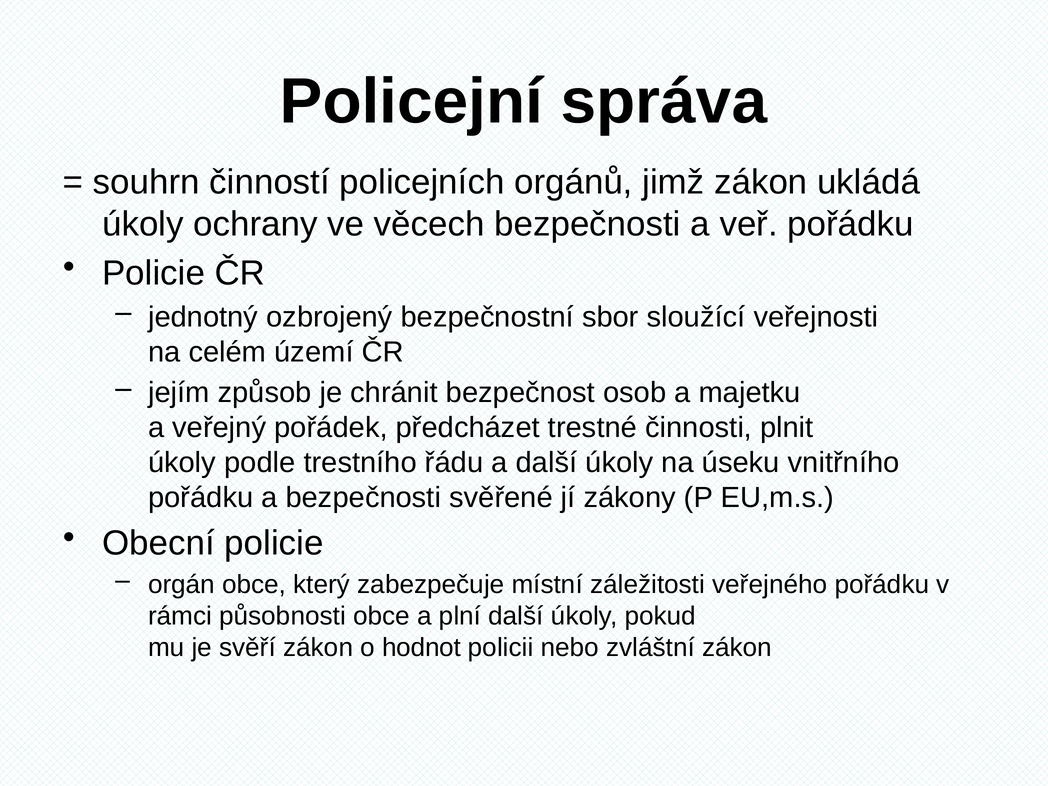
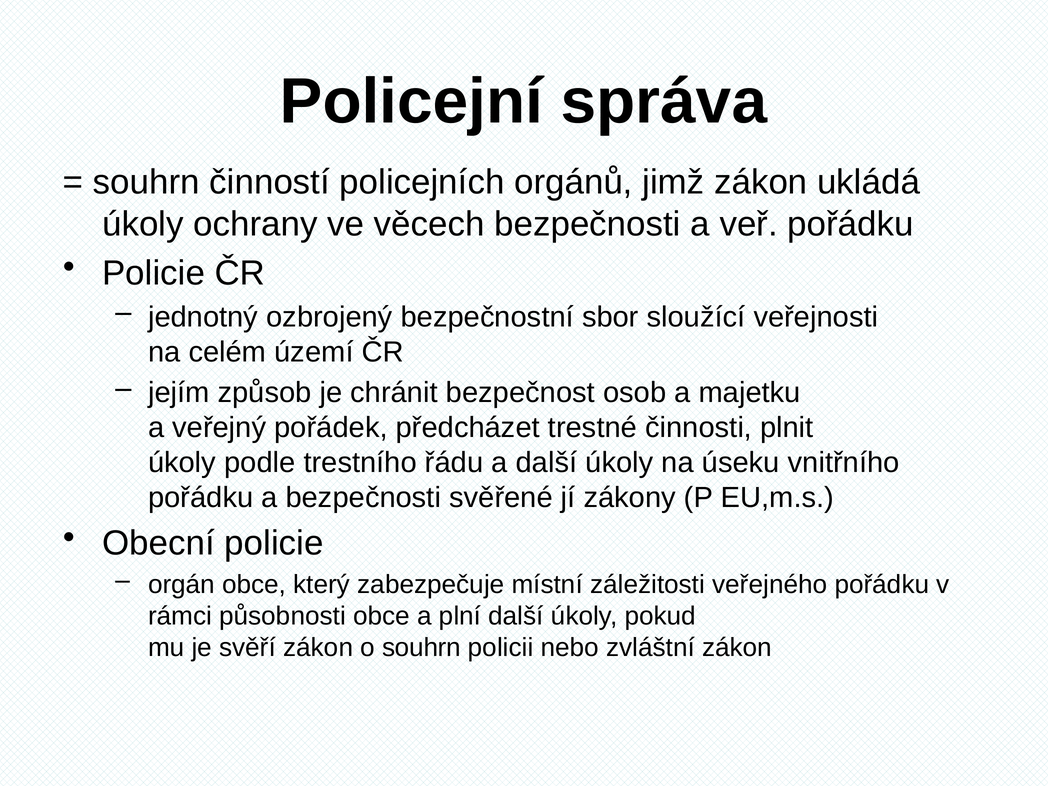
o hodnot: hodnot -> souhrn
